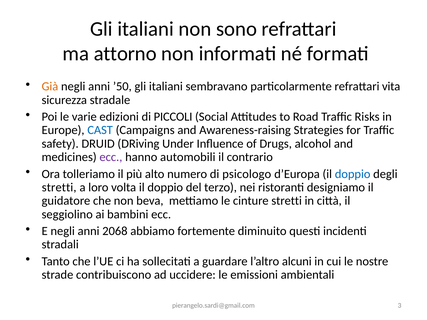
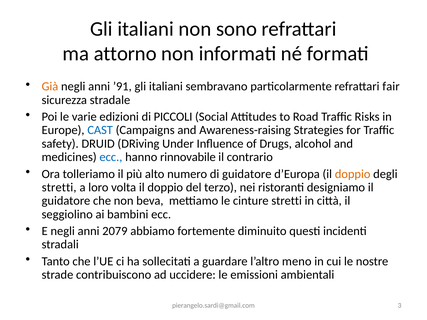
’50: ’50 -> ’91
vita: vita -> fair
ecc at (111, 157) colour: purple -> blue
automobili: automobili -> rinnovabile
di psicologo: psicologo -> guidatore
doppio at (353, 174) colour: blue -> orange
2068: 2068 -> 2079
alcuni: alcuni -> meno
